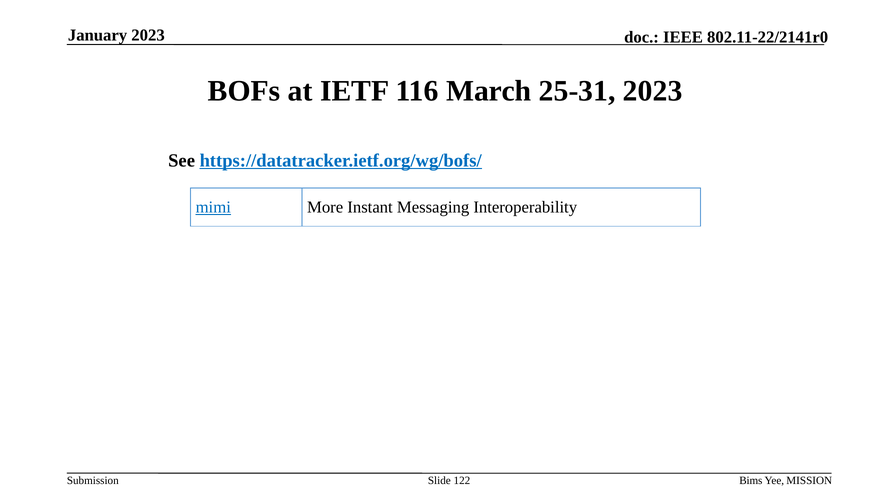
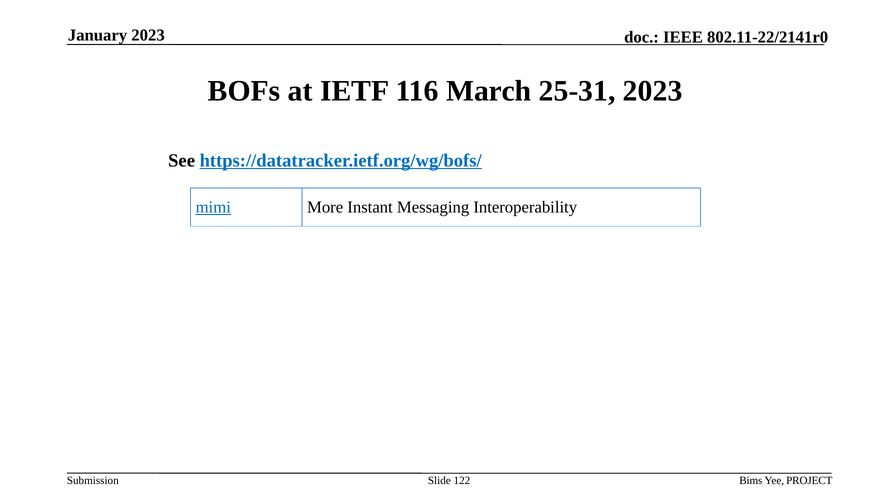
MISSION: MISSION -> PROJECT
